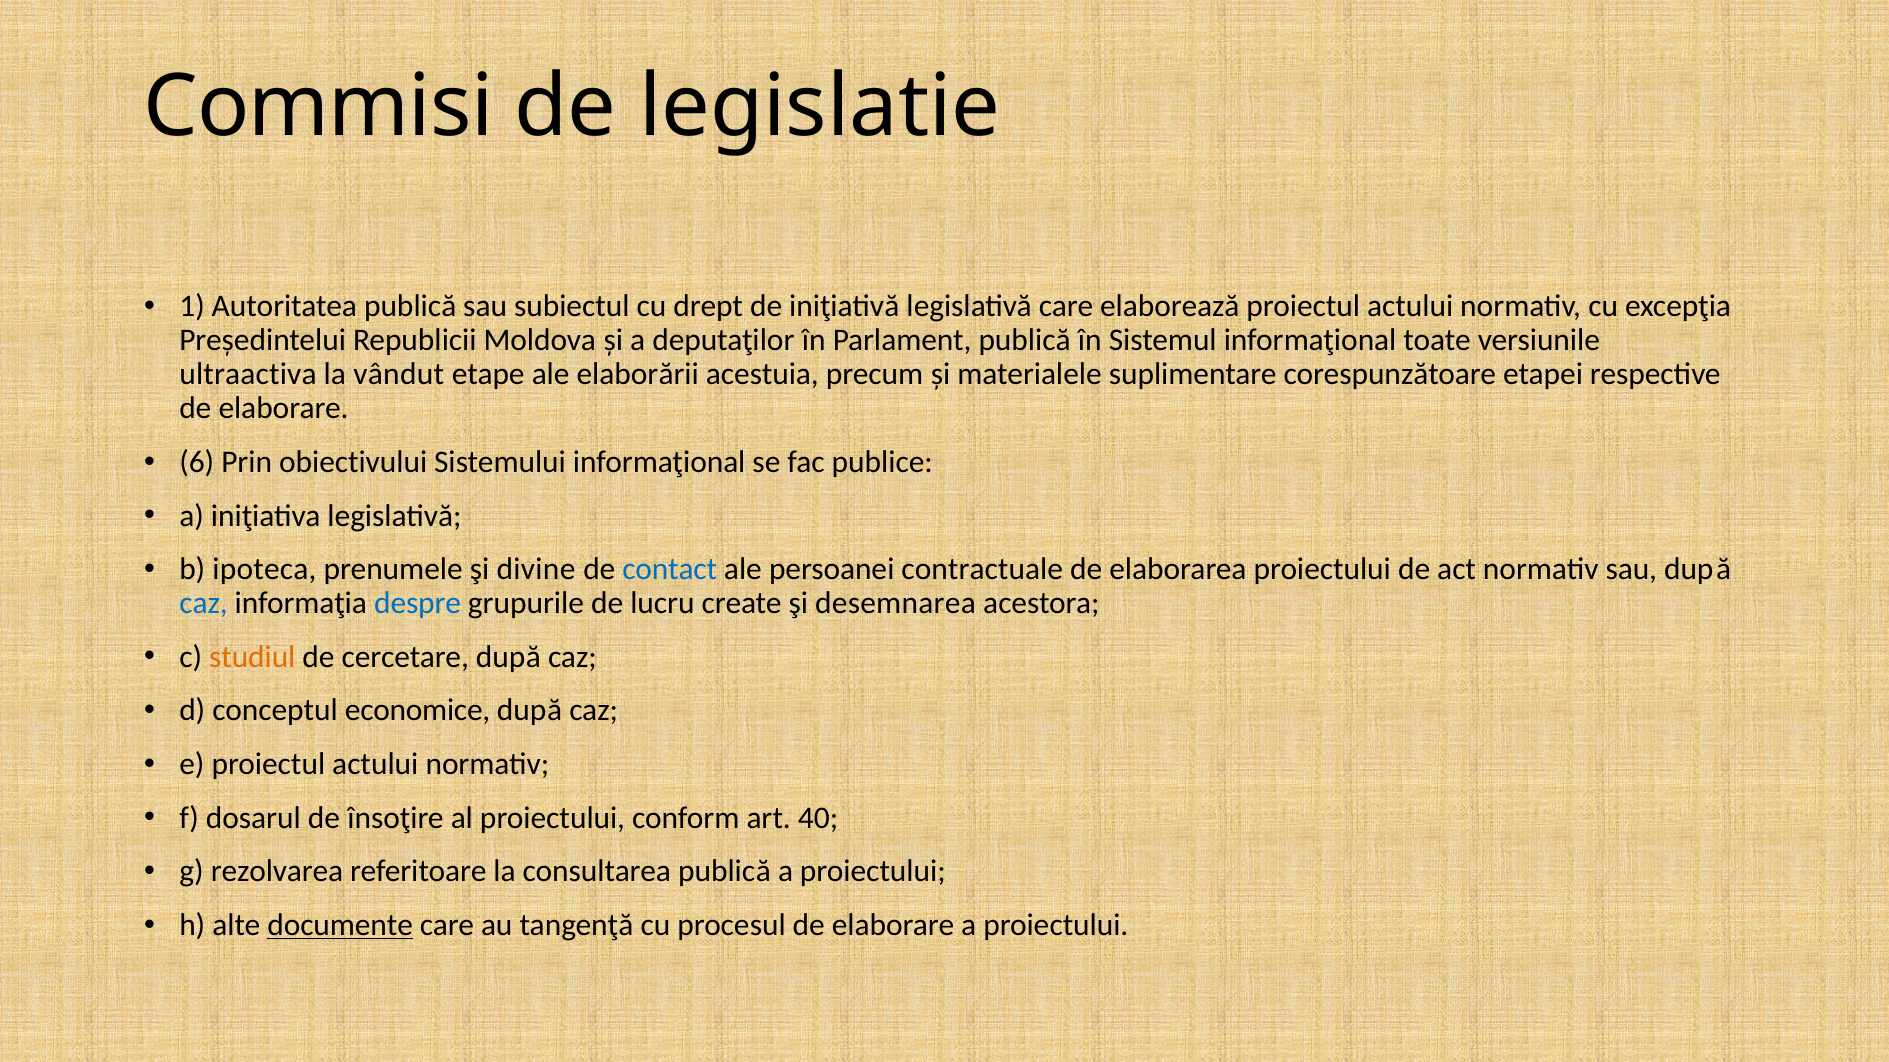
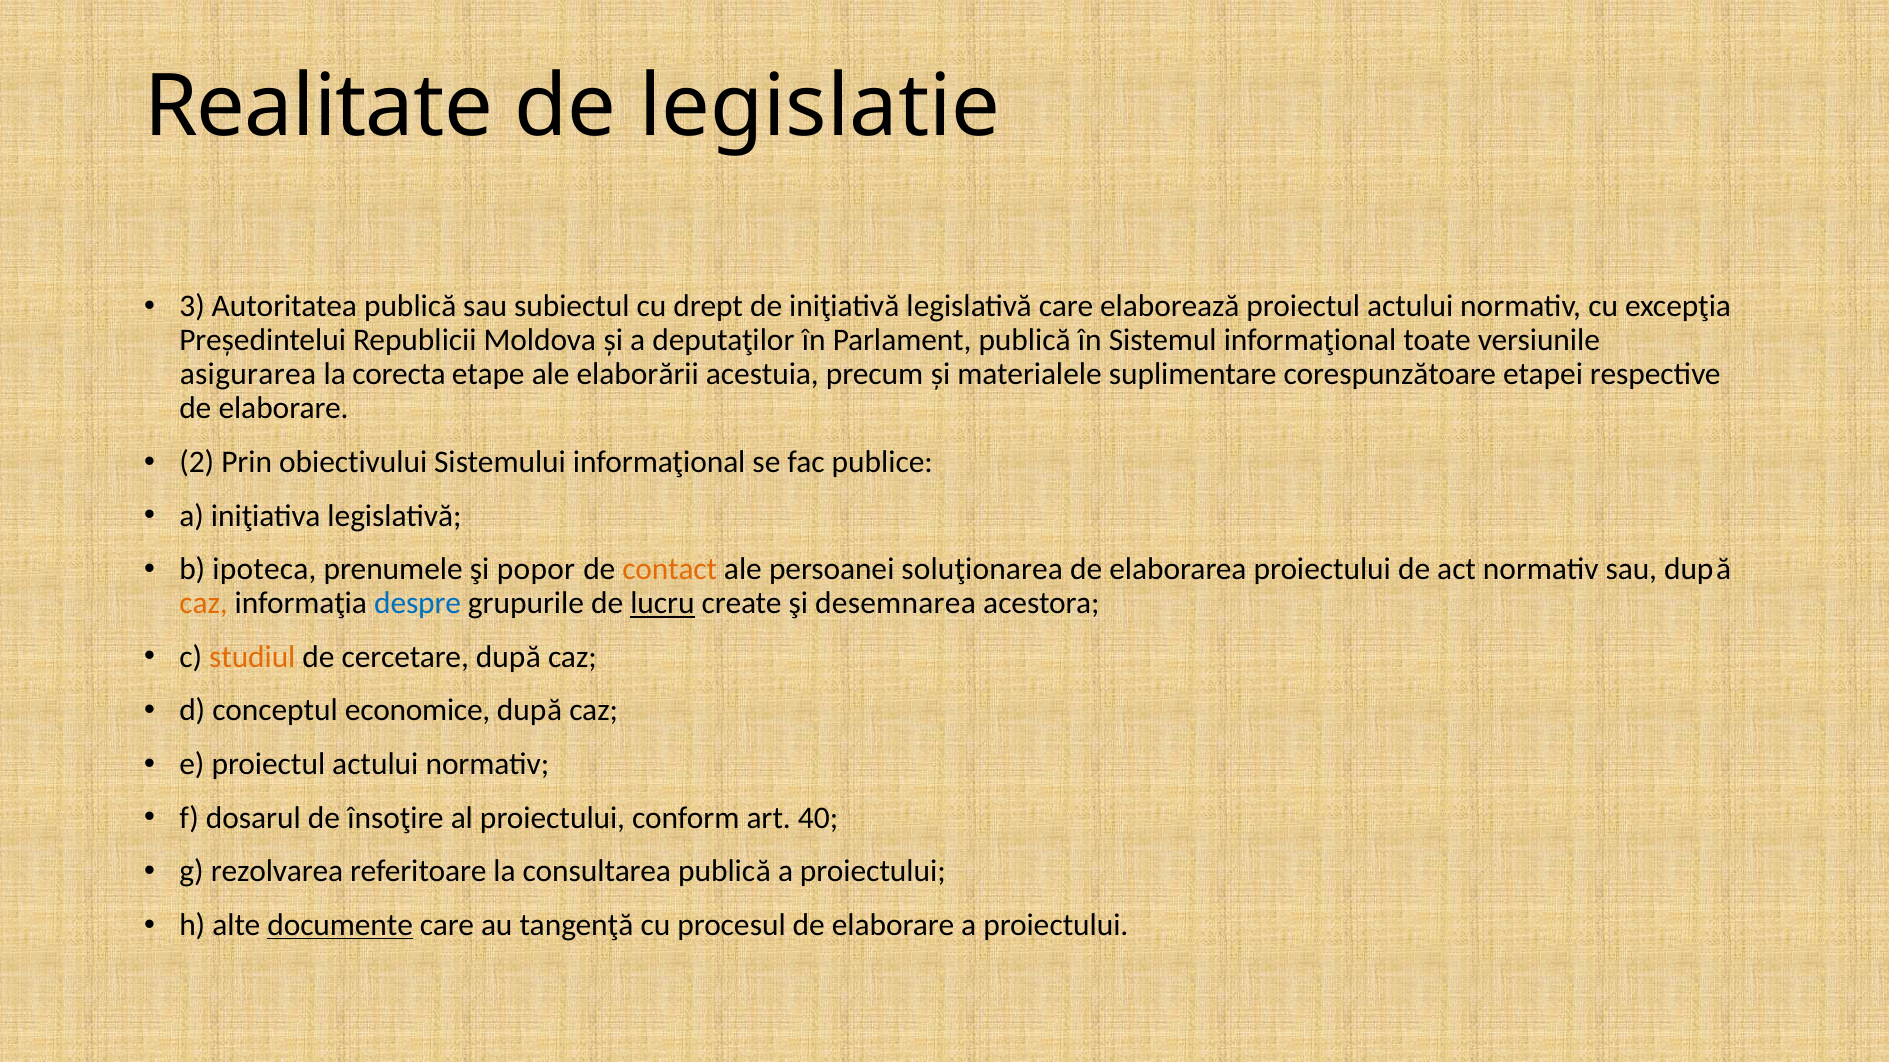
Commisi: Commisi -> Realitate
1: 1 -> 3
ultraactiva: ultraactiva -> asigurarea
vândut: vândut -> corecta
6: 6 -> 2
divine: divine -> popor
contact colour: blue -> orange
contractuale: contractuale -> soluţionarea
caz at (204, 604) colour: blue -> orange
lucru underline: none -> present
